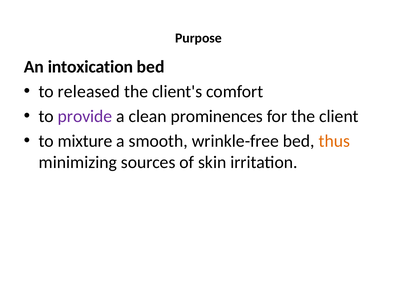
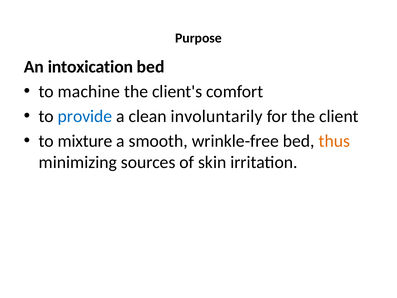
released: released -> machine
provide colour: purple -> blue
prominences: prominences -> involuntarily
